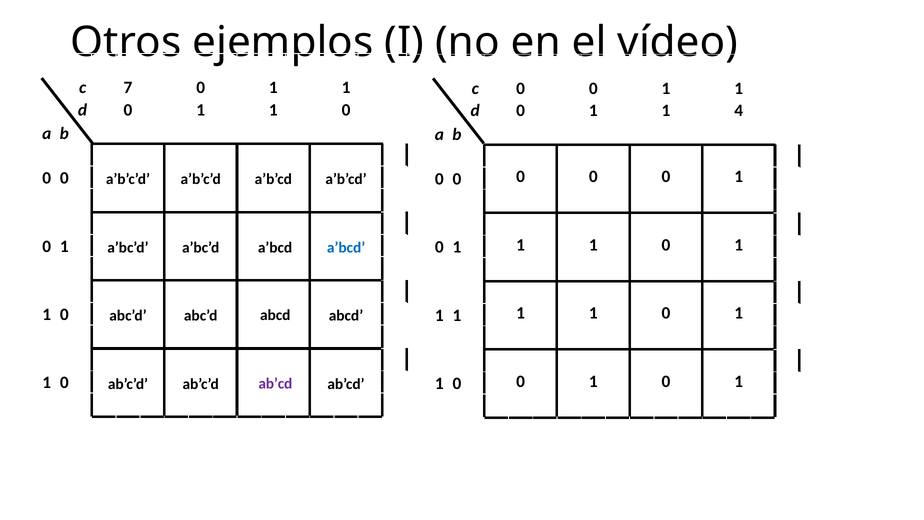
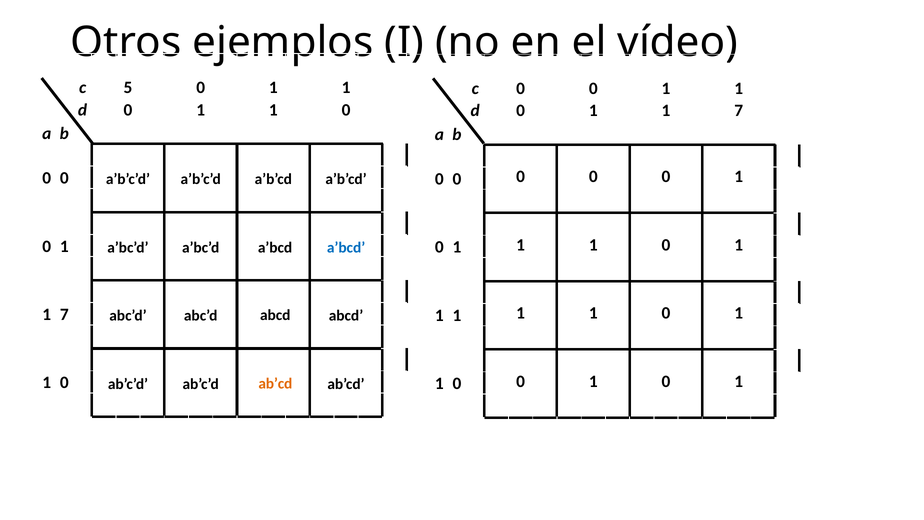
7: 7 -> 5
1 1 4: 4 -> 7
0 at (64, 314): 0 -> 7
ab’cd at (275, 383) colour: purple -> orange
